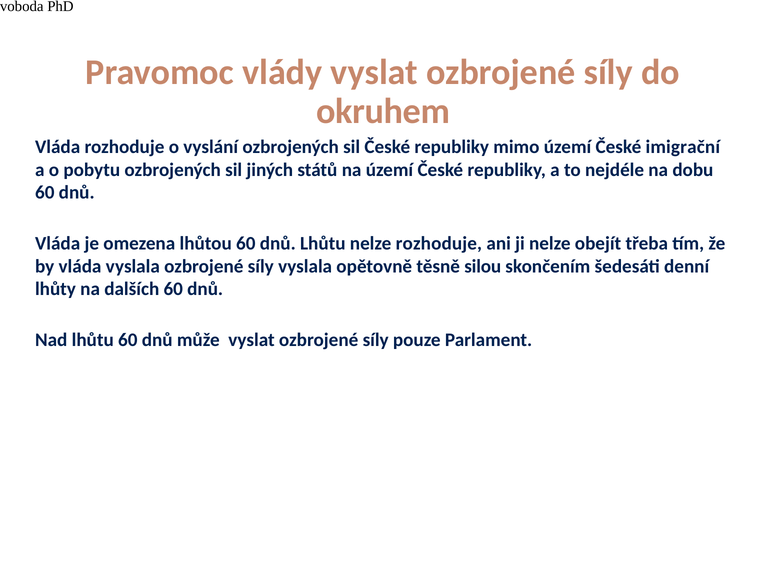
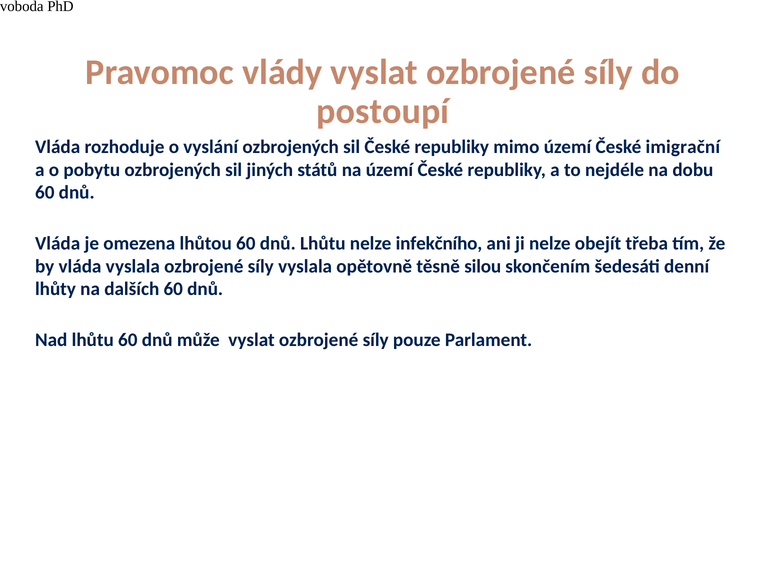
okruhem: okruhem -> postoupí
nelze rozhoduje: rozhoduje -> infekčního
